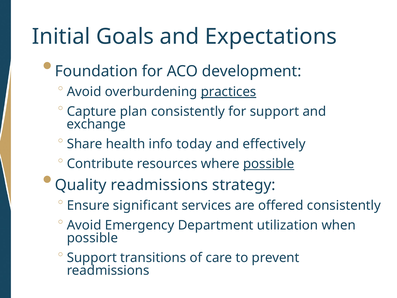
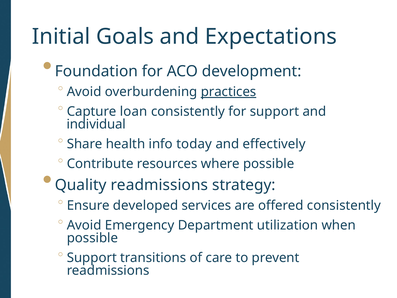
plan: plan -> loan
exchange: exchange -> individual
possible at (269, 164) underline: present -> none
significant: significant -> developed
